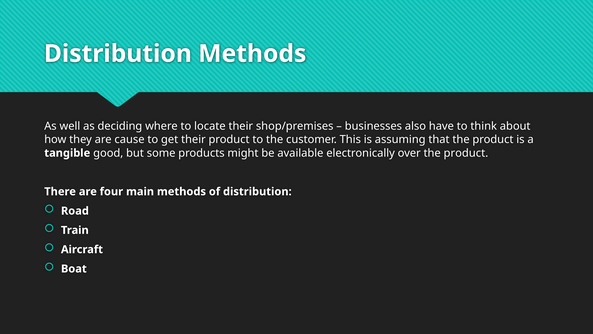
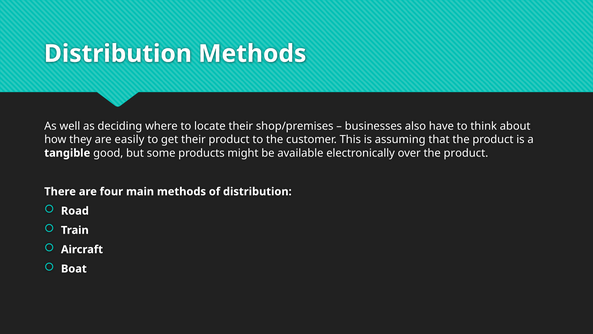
cause: cause -> easily
